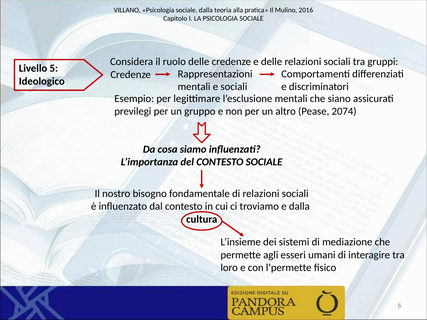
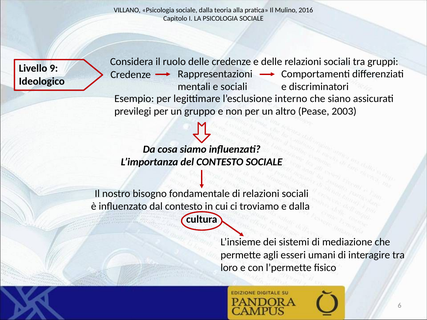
5: 5 -> 9
l’esclusione mentali: mentali -> interno
2074: 2074 -> 2003
